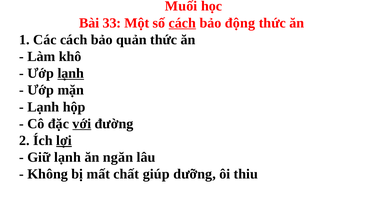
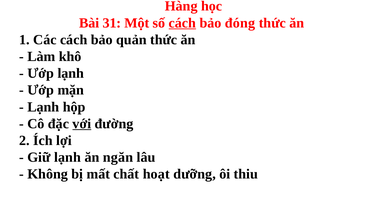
Muối: Muối -> Hàng
33: 33 -> 31
động: động -> đóng
lạnh at (71, 73) underline: present -> none
lợi underline: present -> none
giúp: giúp -> hoạt
